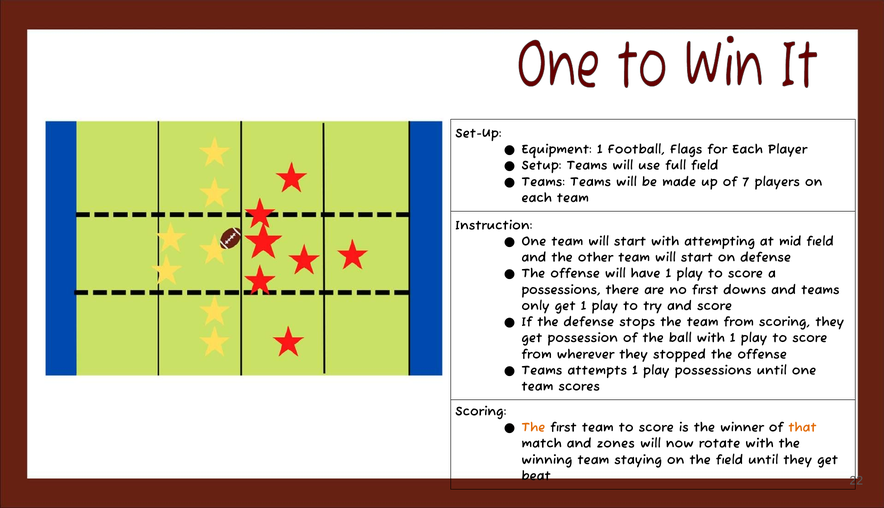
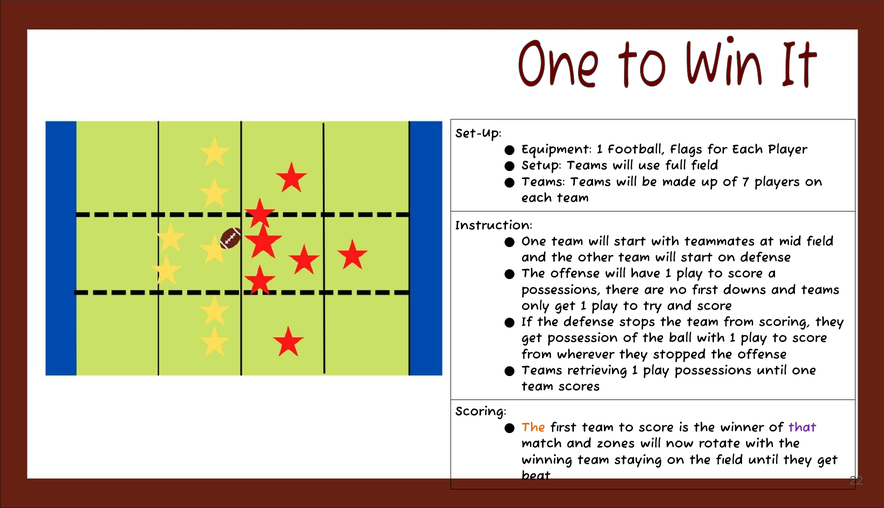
attempting: attempting -> teammates
attempts: attempts -> retrieving
that colour: orange -> purple
